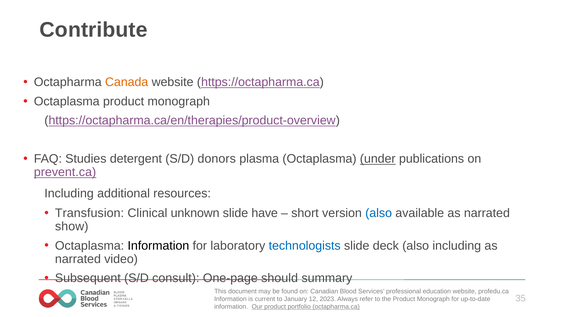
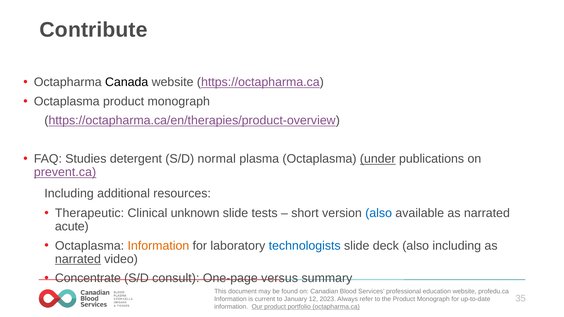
Canada colour: orange -> black
donors: donors -> normal
Transfusion: Transfusion -> Therapeutic
have: have -> tests
show: show -> acute
Information at (158, 246) colour: black -> orange
narrated at (78, 259) underline: none -> present
Subsequent: Subsequent -> Concentrate
should: should -> versus
